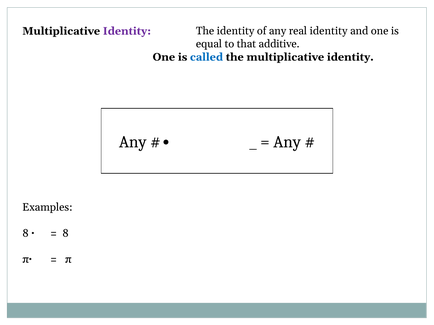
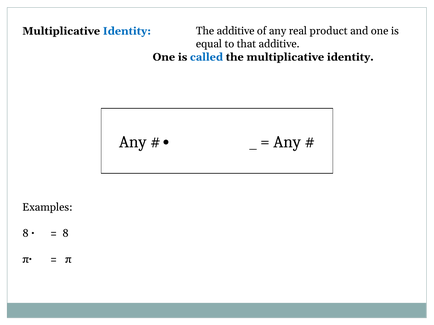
Identity at (127, 31) colour: purple -> blue
The identity: identity -> additive
real identity: identity -> product
